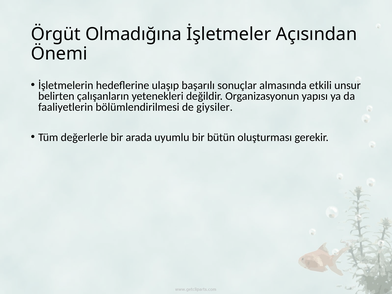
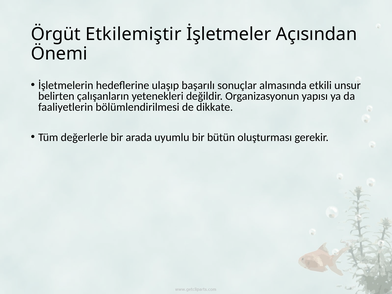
Olmadığına: Olmadığına -> Etkilemiştir
giysiler: giysiler -> dikkate
